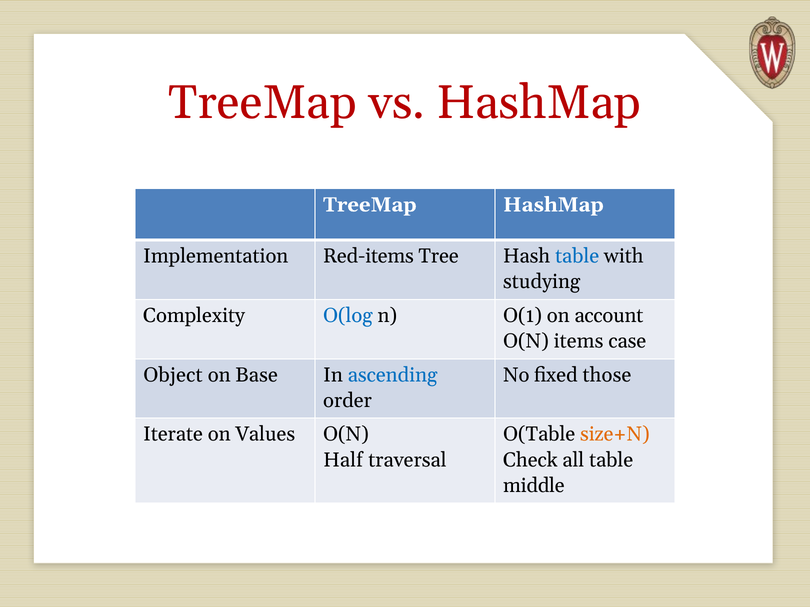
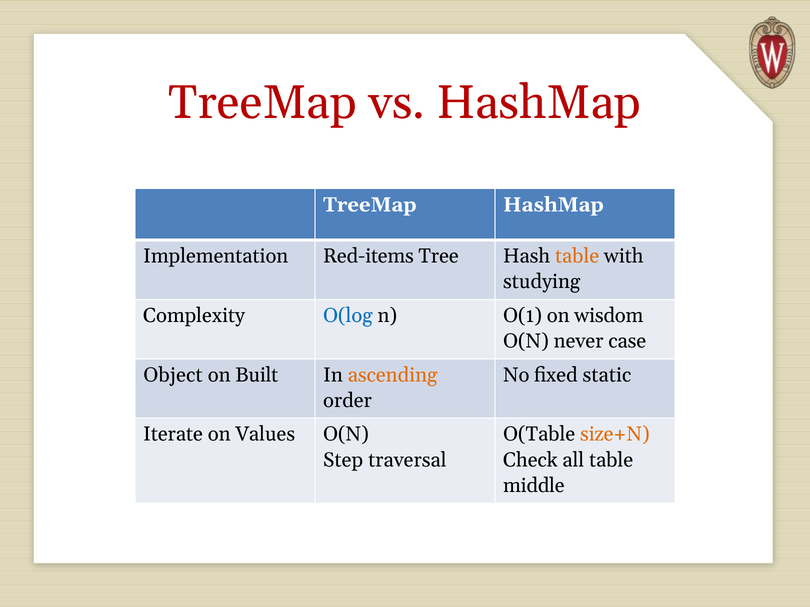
table at (577, 256) colour: blue -> orange
account: account -> wisdom
items: items -> never
Base: Base -> Built
ascending colour: blue -> orange
those: those -> static
Half: Half -> Step
